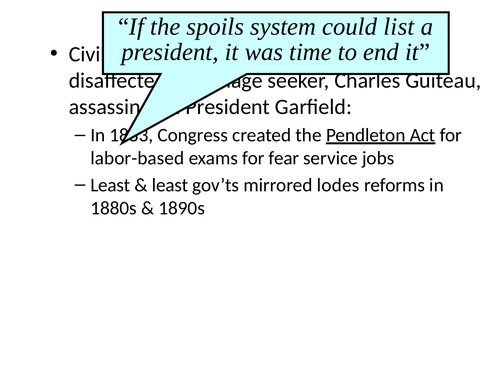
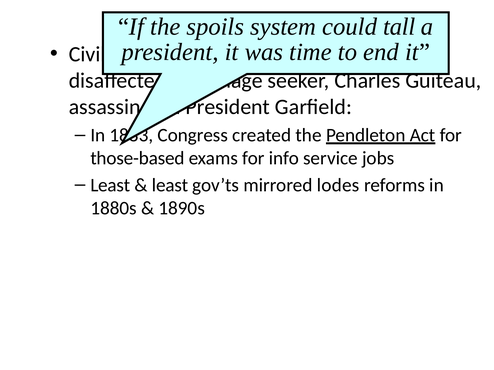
list: list -> tall
labor-based: labor-based -> those-based
fear: fear -> info
